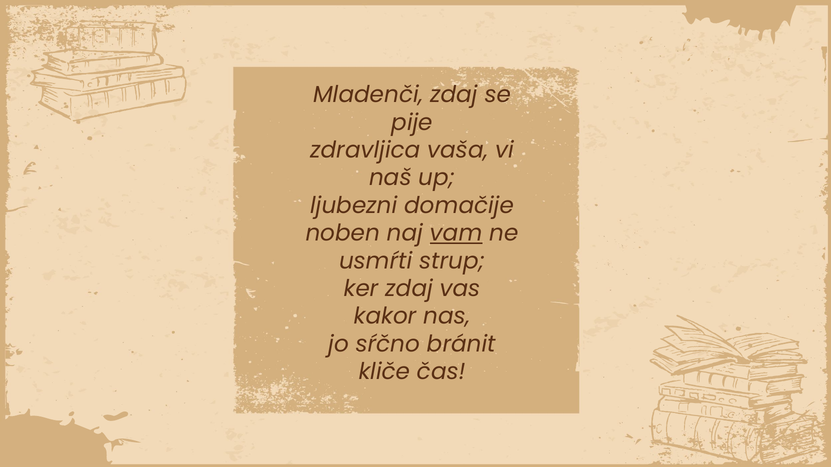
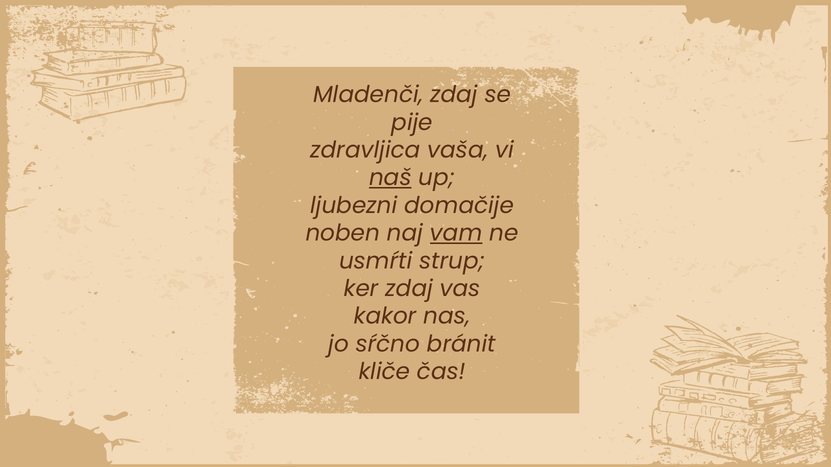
naš underline: none -> present
